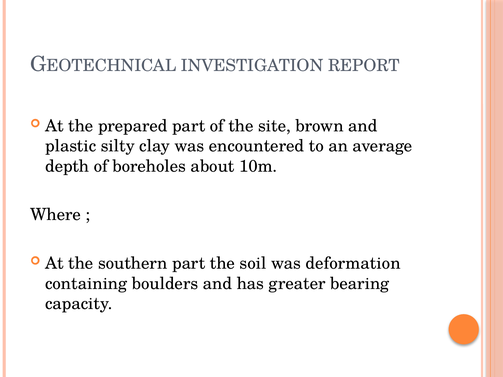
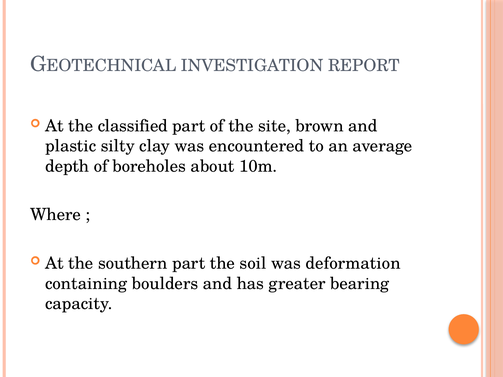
prepared: prepared -> classified
